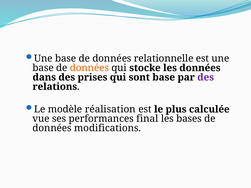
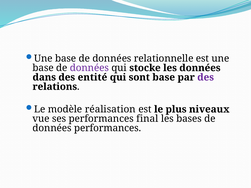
données at (89, 68) colour: orange -> purple
prises: prises -> entité
calculée: calculée -> niveaux
données modifications: modifications -> performances
